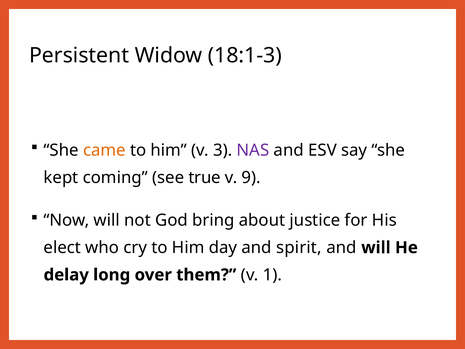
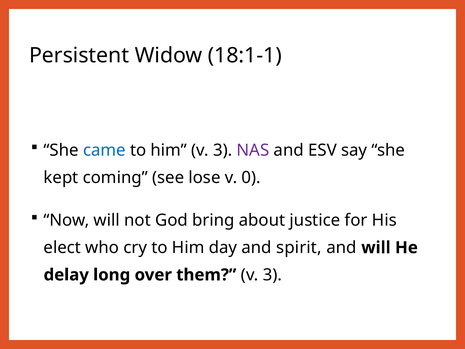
18:1-3: 18:1-3 -> 18:1-1
came colour: orange -> blue
true: true -> lose
9: 9 -> 0
them v 1: 1 -> 3
